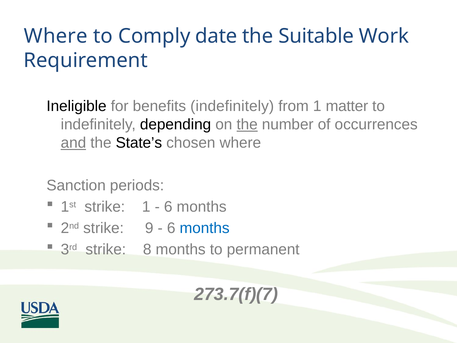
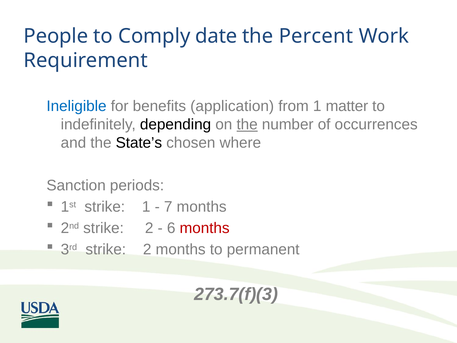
Where at (56, 36): Where -> People
Suitable: Suitable -> Percent
Ineligible colour: black -> blue
benefits indefinitely: indefinitely -> application
and underline: present -> none
6 at (168, 207): 6 -> 7
2nd strike 9: 9 -> 2
months at (205, 228) colour: blue -> red
3rd strike 8: 8 -> 2
273.7(f)(7: 273.7(f)(7 -> 273.7(f)(3
